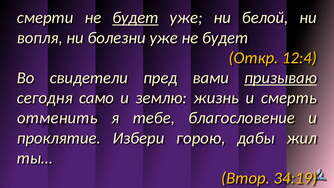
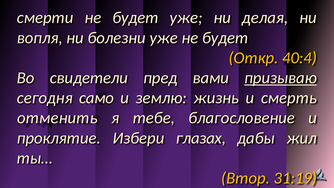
будет at (135, 18) underline: present -> none
белой: белой -> делая
12:4: 12:4 -> 40:4
горою: горою -> глазах
34:19: 34:19 -> 31:19
